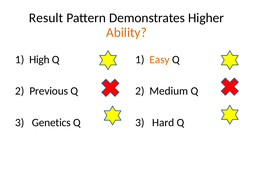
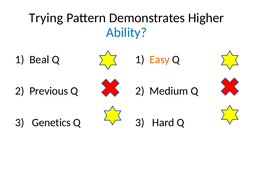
Result: Result -> Trying
Ability colour: orange -> blue
High: High -> Beal
